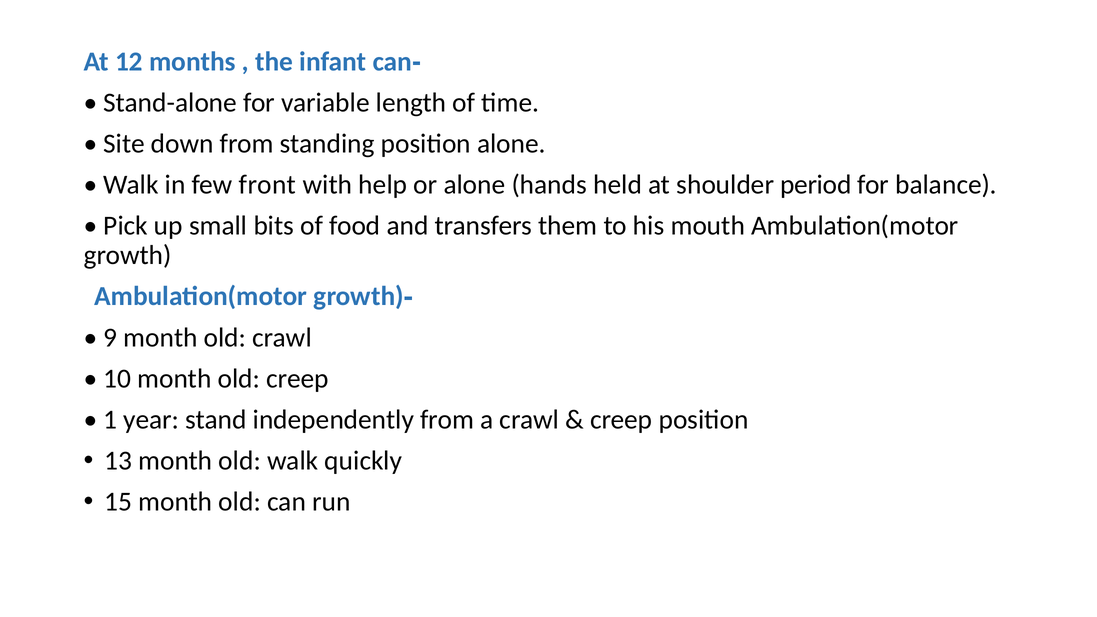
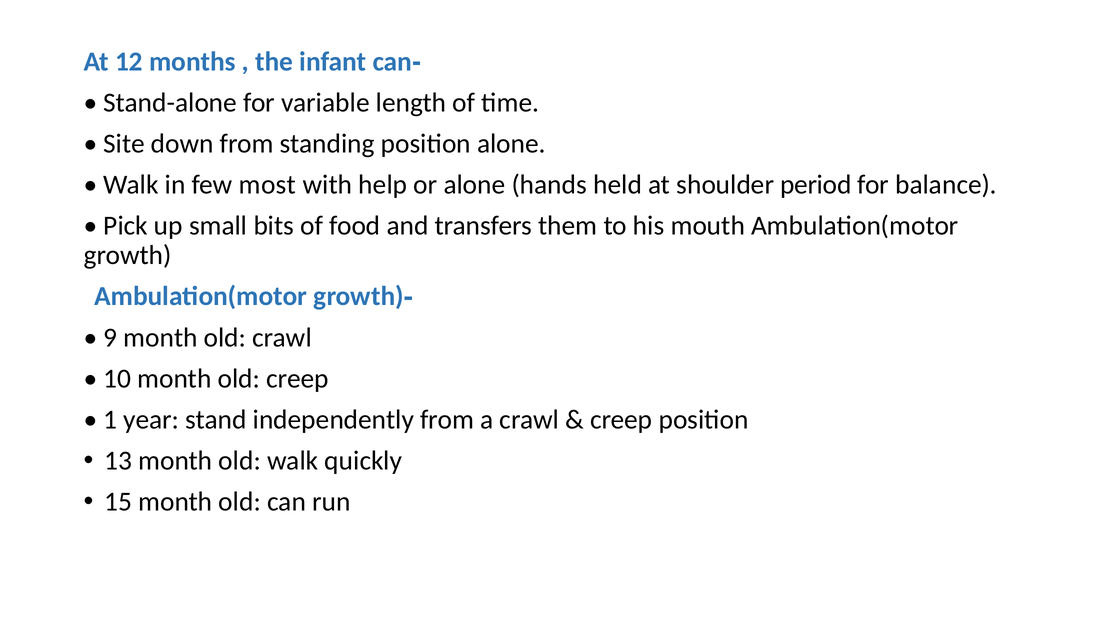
front: front -> most
